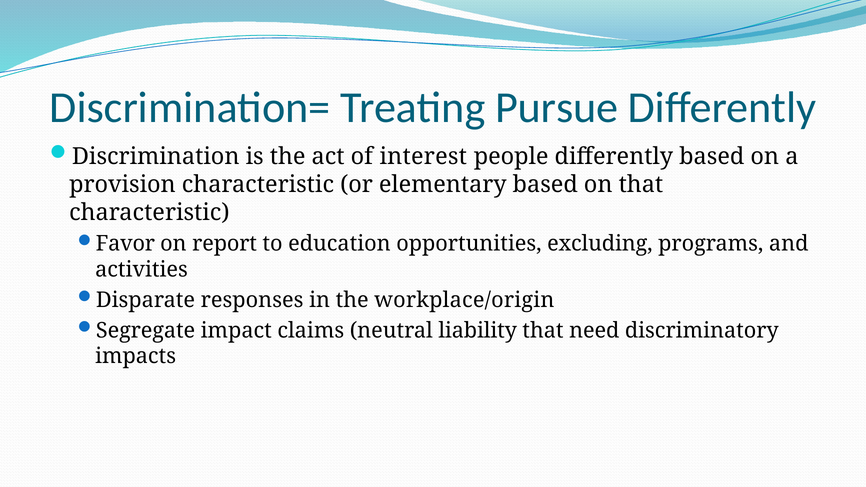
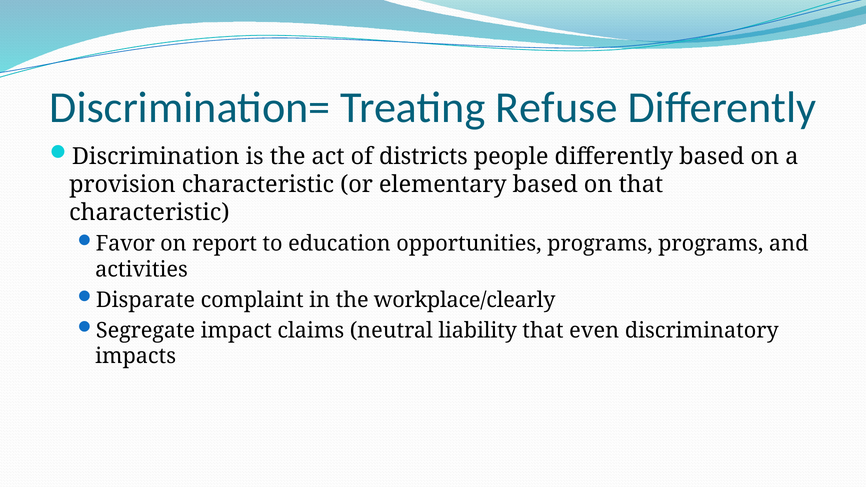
Pursue: Pursue -> Refuse
interest: interest -> districts
opportunities excluding: excluding -> programs
responses: responses -> complaint
workplace/origin: workplace/origin -> workplace/clearly
need: need -> even
